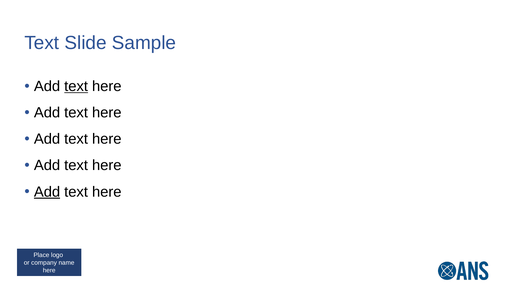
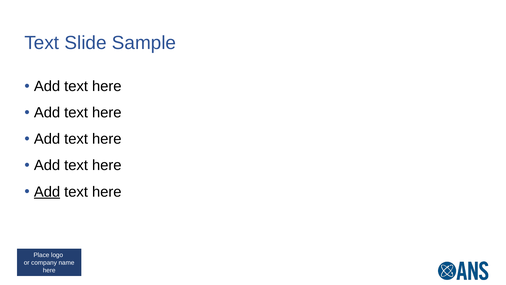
text at (76, 86) underline: present -> none
